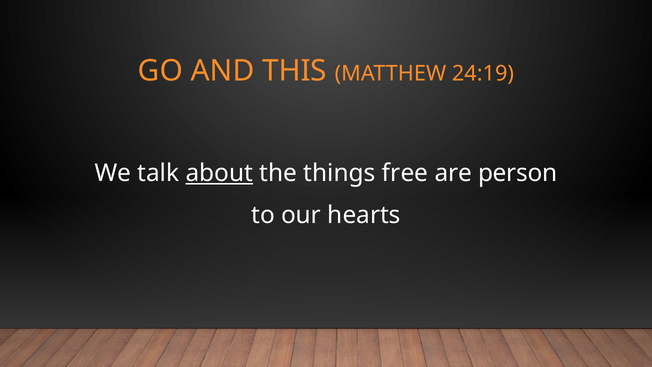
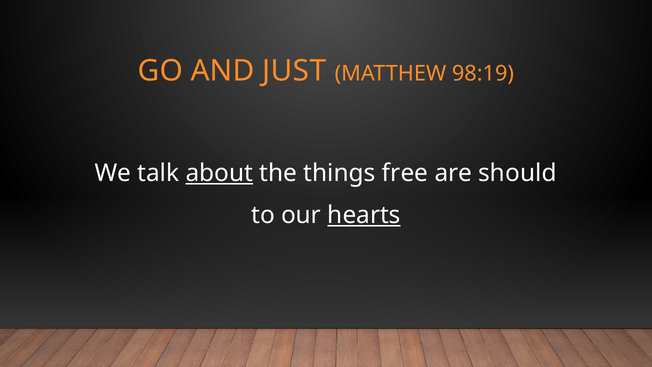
THIS: THIS -> JUST
24:19: 24:19 -> 98:19
person: person -> should
hearts underline: none -> present
